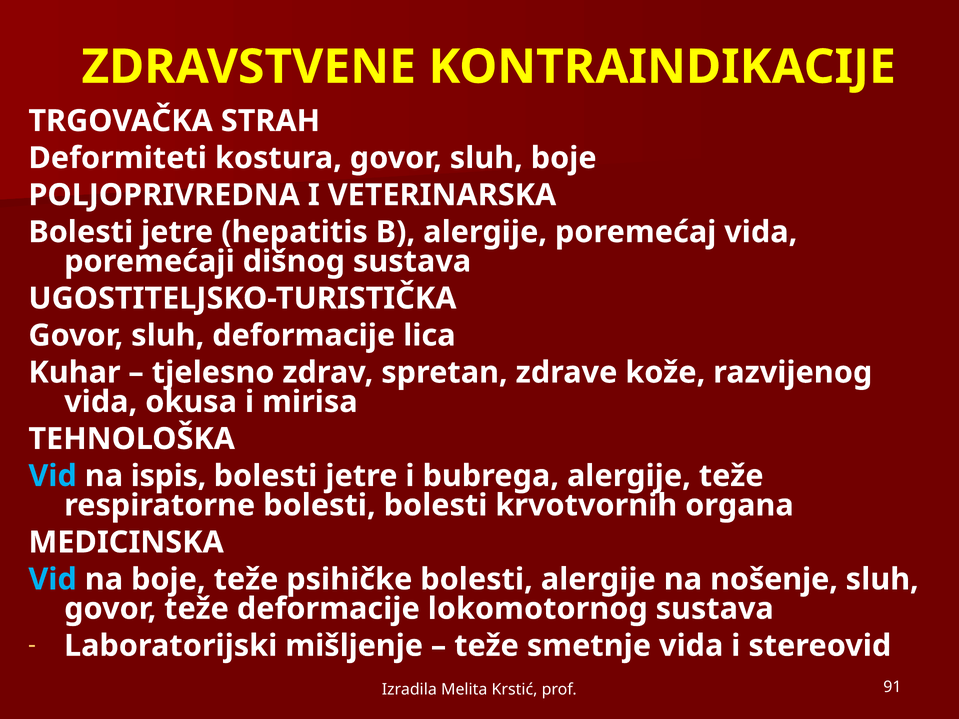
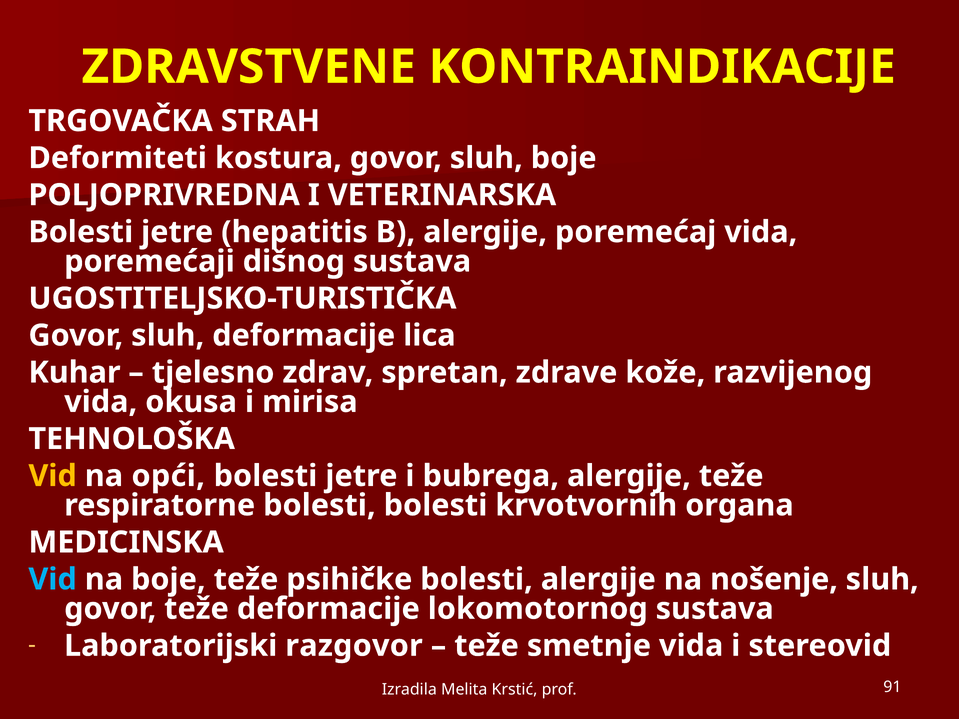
Vid at (53, 476) colour: light blue -> yellow
ispis: ispis -> opći
mišljenje: mišljenje -> razgovor
